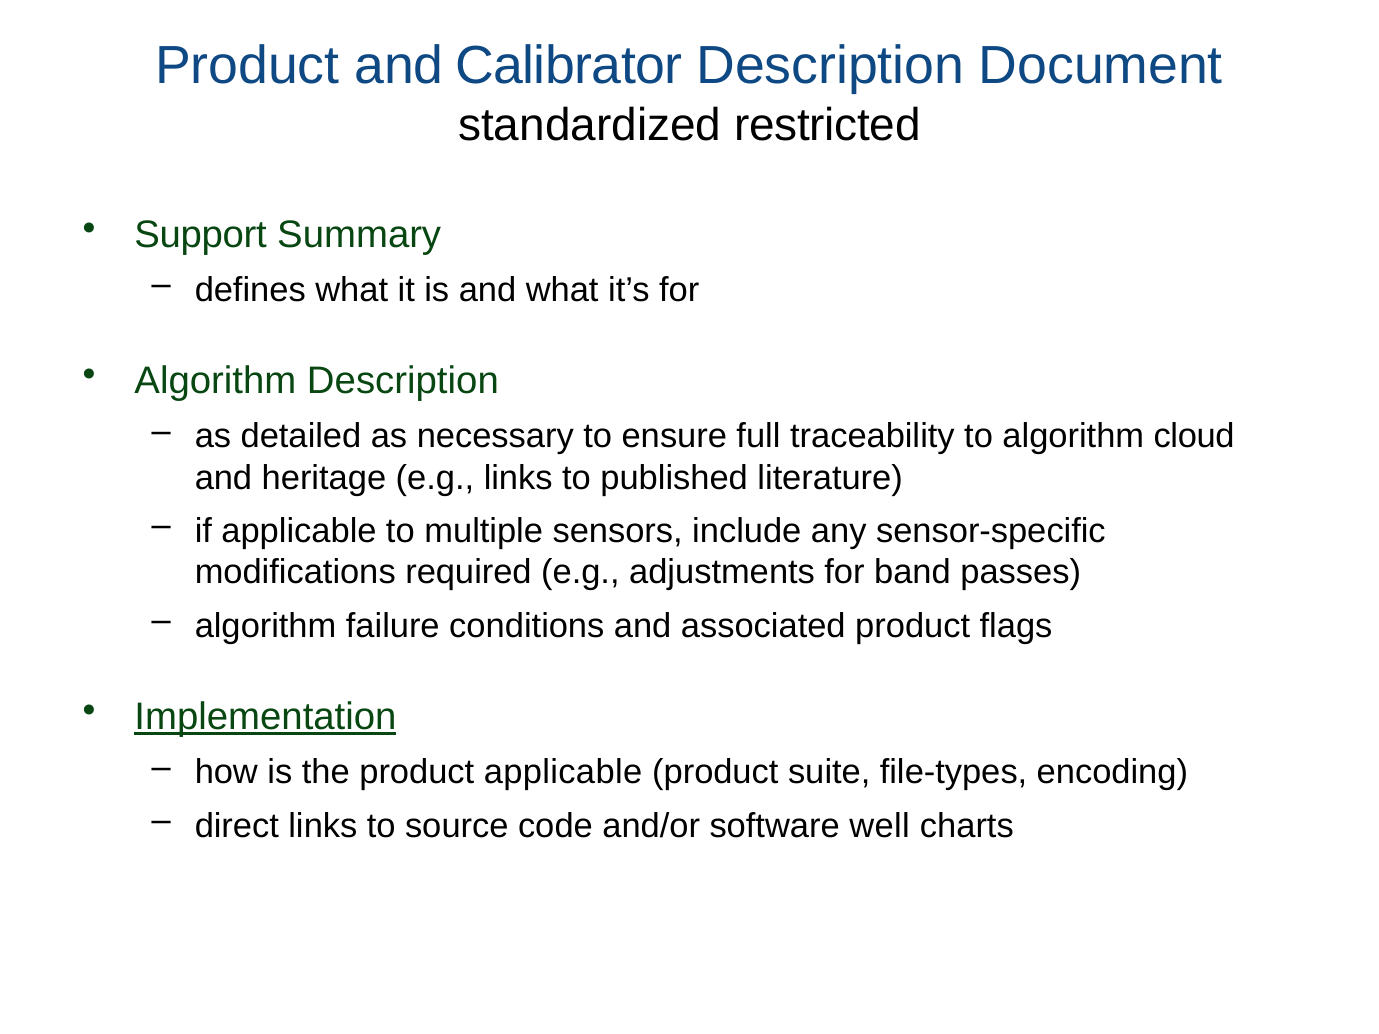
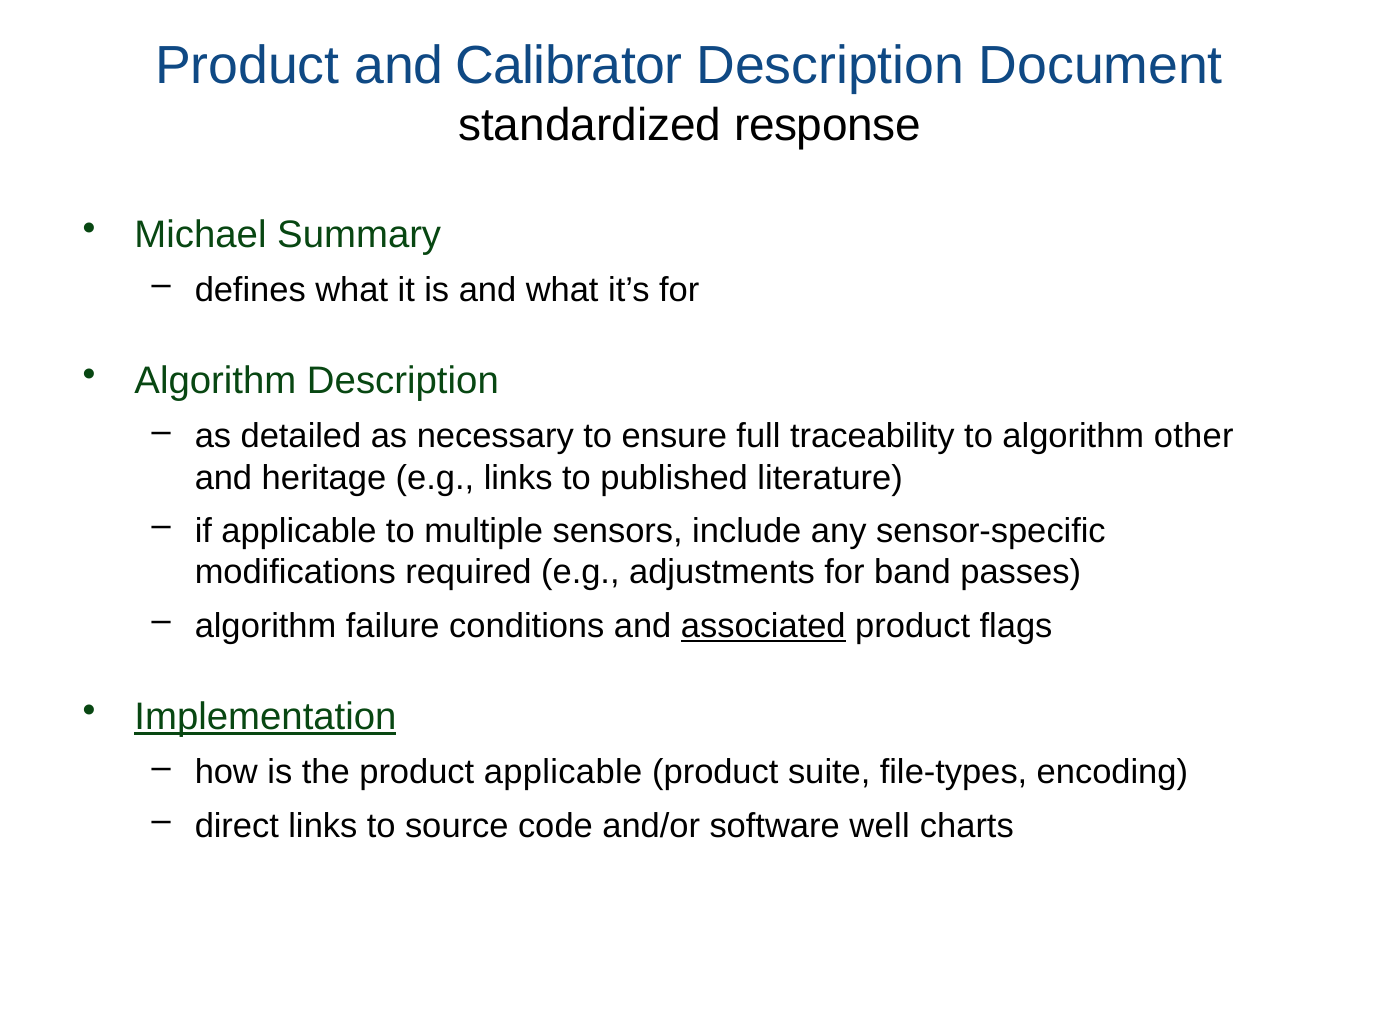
restricted: restricted -> response
Support: Support -> Michael
cloud: cloud -> other
associated underline: none -> present
